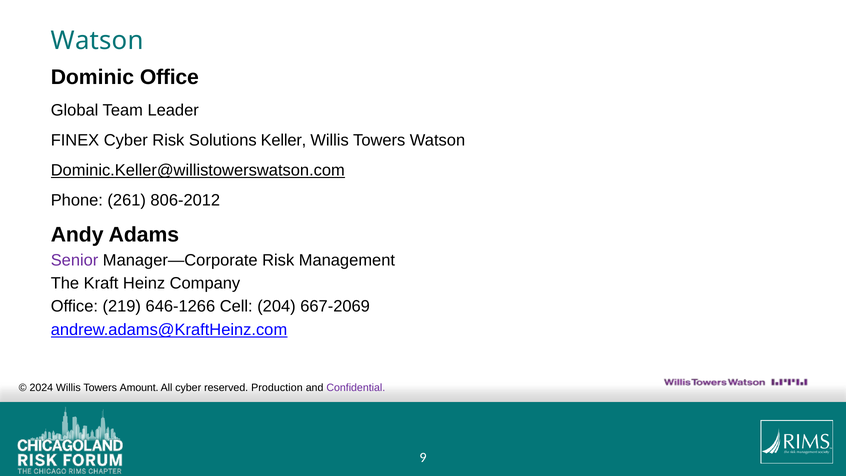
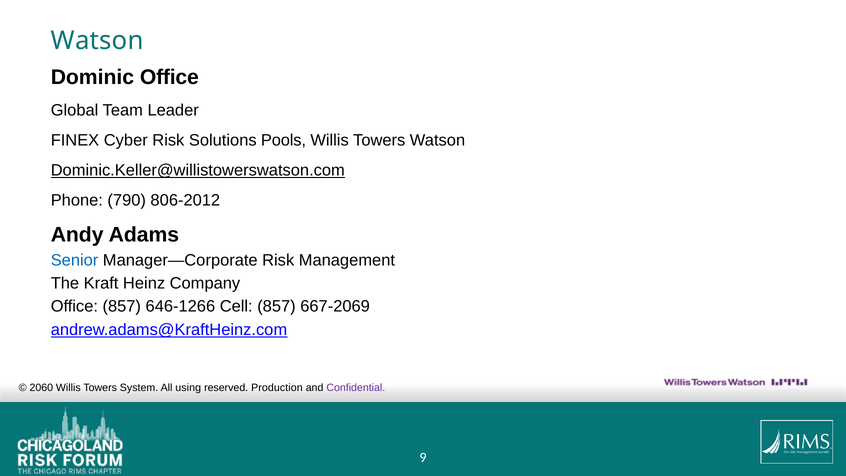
Keller: Keller -> Pools
261: 261 -> 790
Senior colour: purple -> blue
Office 219: 219 -> 857
Cell 204: 204 -> 857
2024: 2024 -> 2060
Amount: Amount -> System
All cyber: cyber -> using
